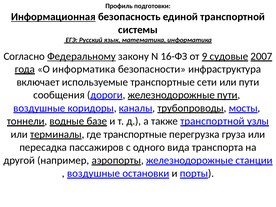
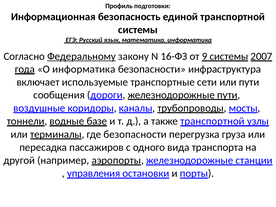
Информационная underline: present -> none
9 судовые: судовые -> системы
где транспортные: транспортные -> безопасности
воздушные at (94, 173): воздушные -> управления
